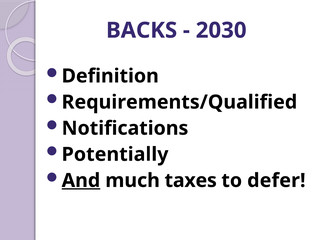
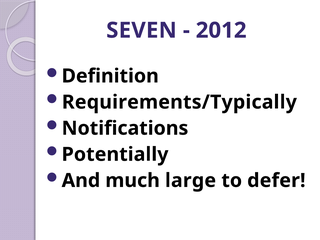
BACKS: BACKS -> SEVEN
2030: 2030 -> 2012
Requirements/Qualified: Requirements/Qualified -> Requirements/Typically
And underline: present -> none
taxes: taxes -> large
